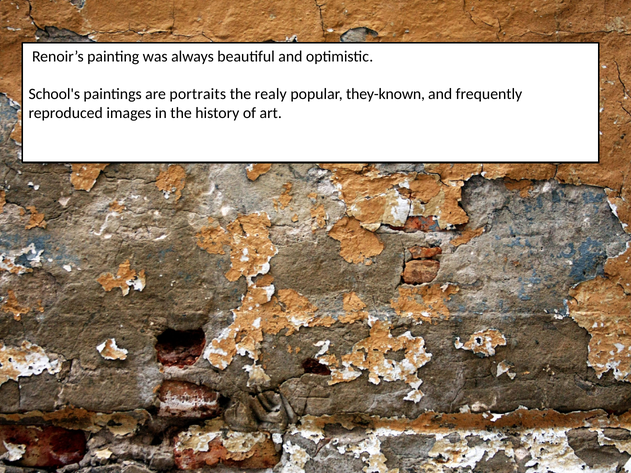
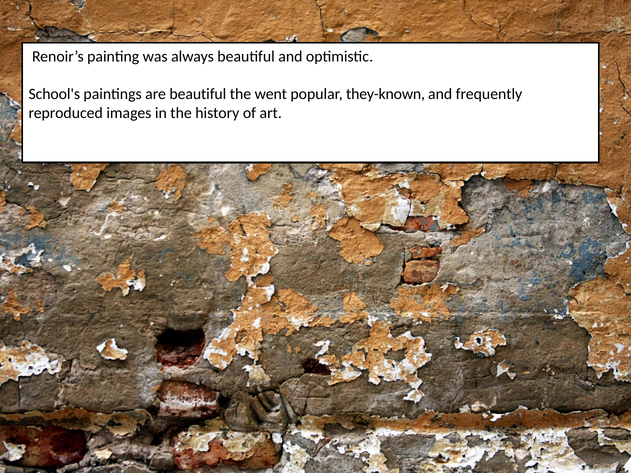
are portraits: portraits -> beautiful
realy: realy -> went
